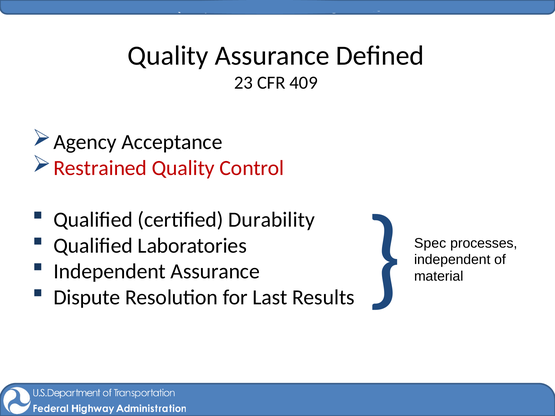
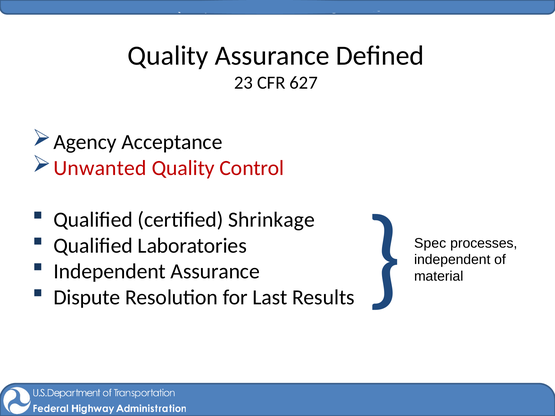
409: 409 -> 627
Restrained: Restrained -> Unwanted
Durability: Durability -> Shrinkage
